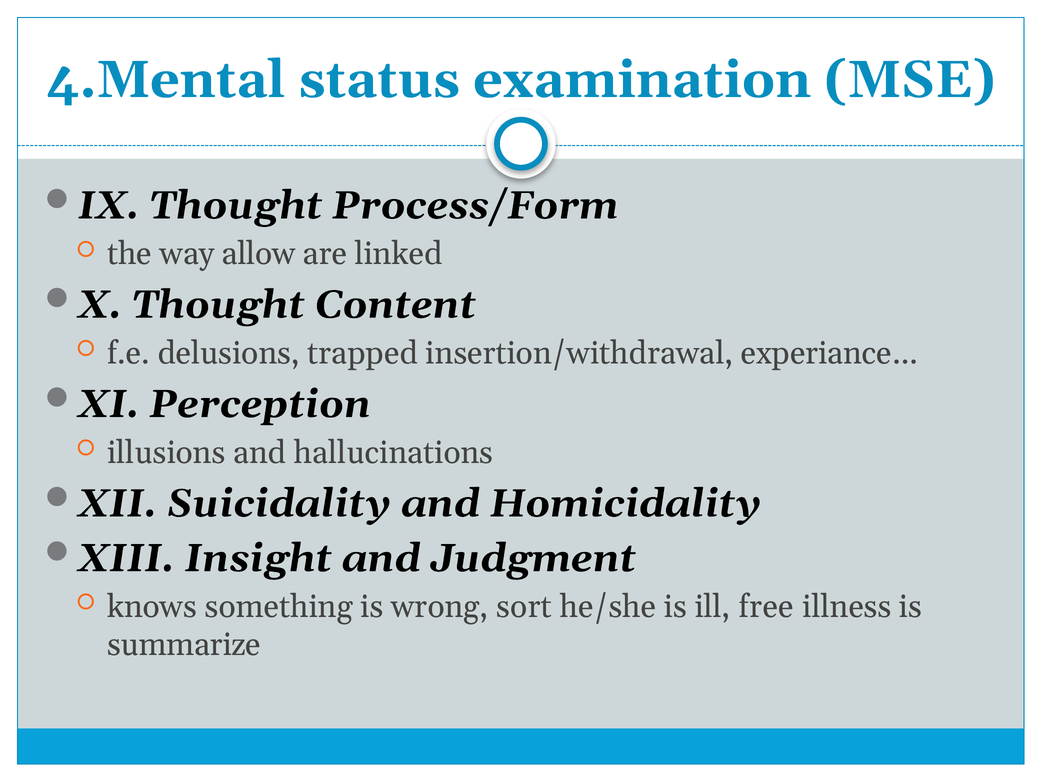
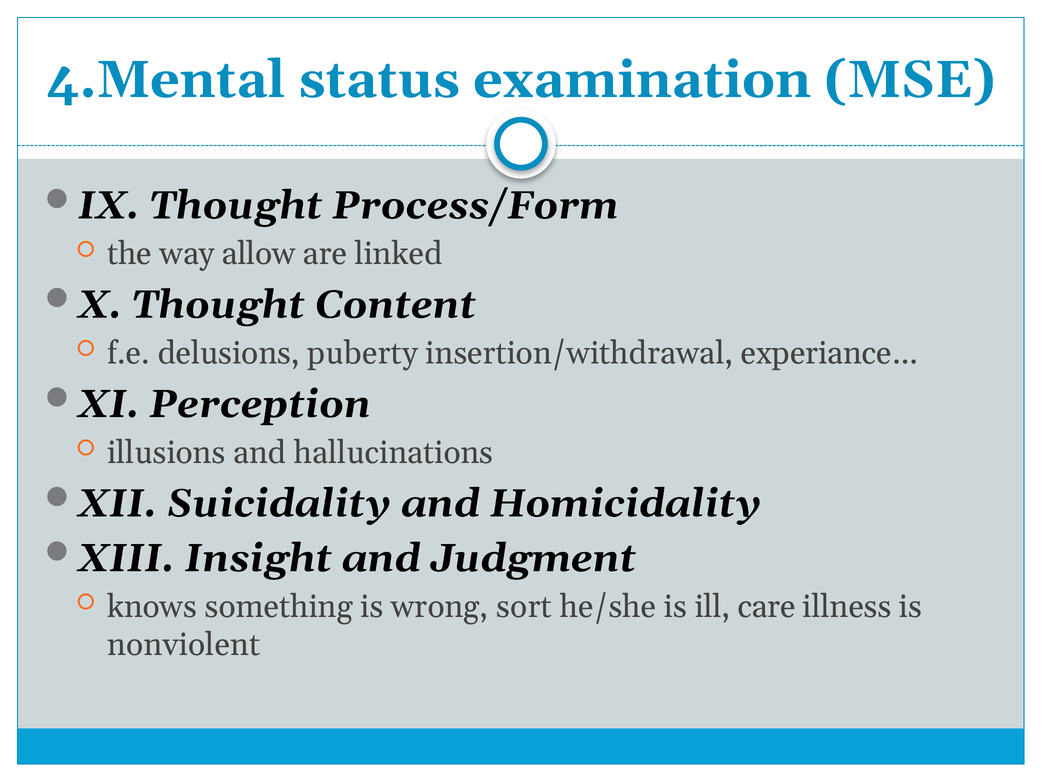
trapped: trapped -> puberty
free: free -> care
summarize: summarize -> nonviolent
